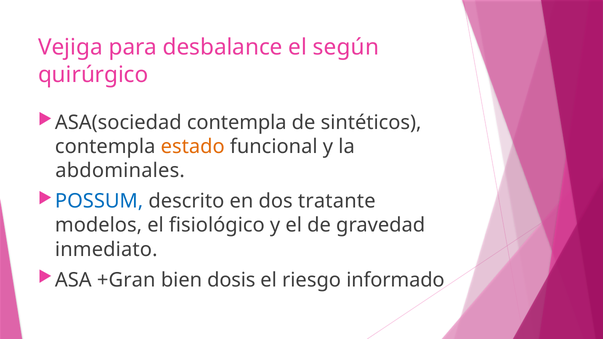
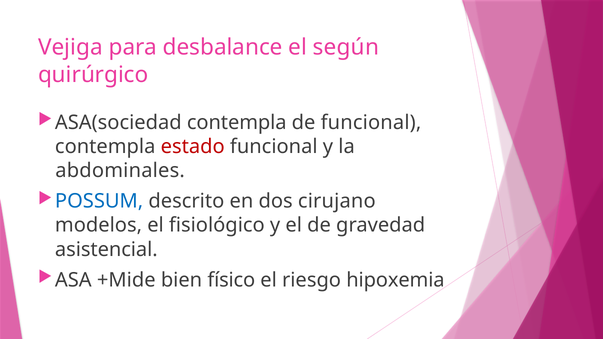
de sintéticos: sintéticos -> funcional
estado colour: orange -> red
tratante: tratante -> cirujano
inmediato: inmediato -> asistencial
+Gran: +Gran -> +Mide
dosis: dosis -> físico
informado: informado -> hipoxemia
